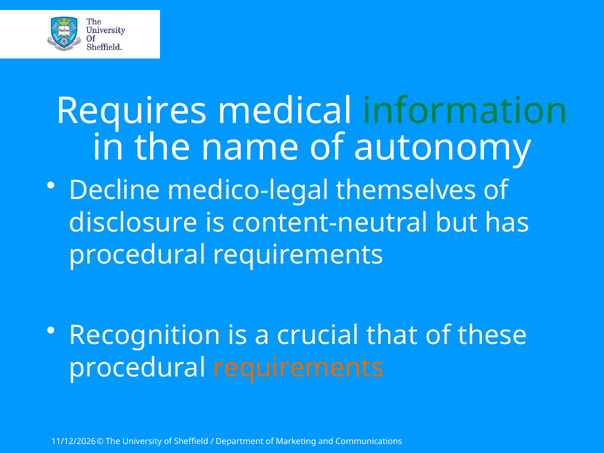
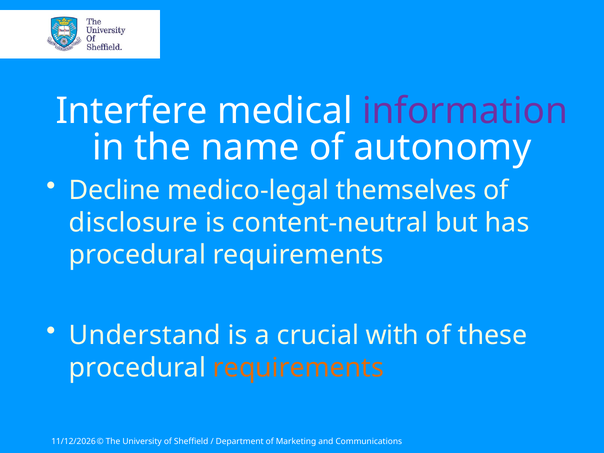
Requires: Requires -> Interfere
information colour: green -> purple
Recognition: Recognition -> Understand
that: that -> with
